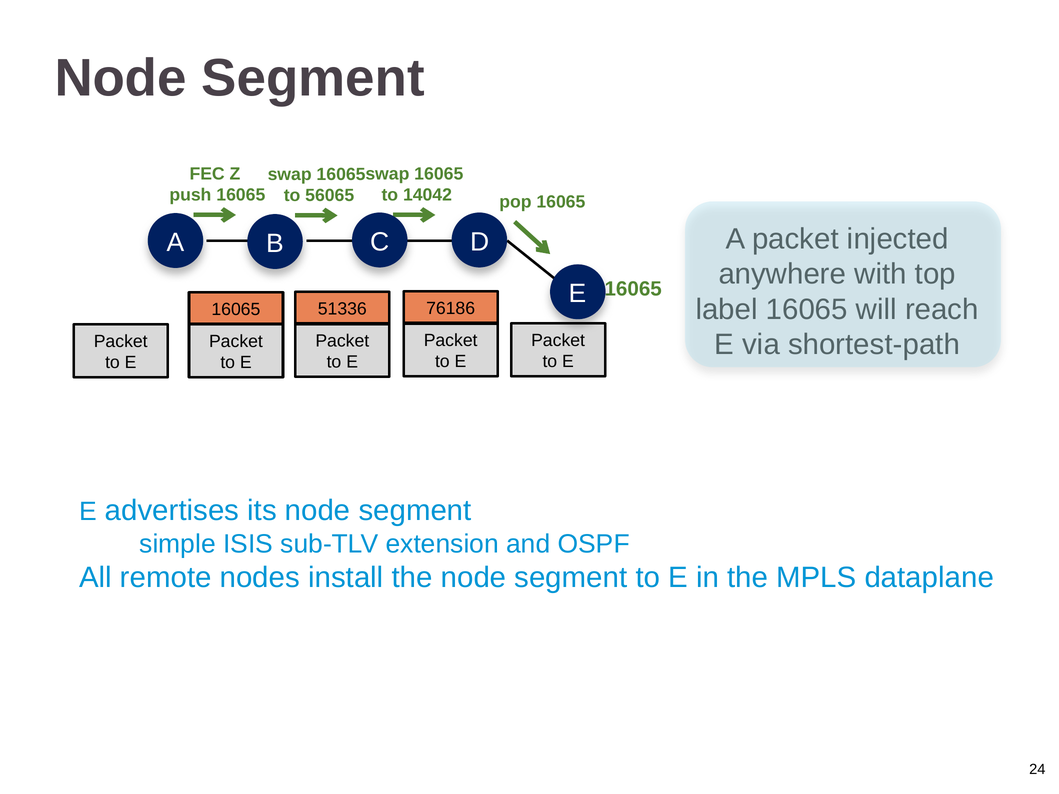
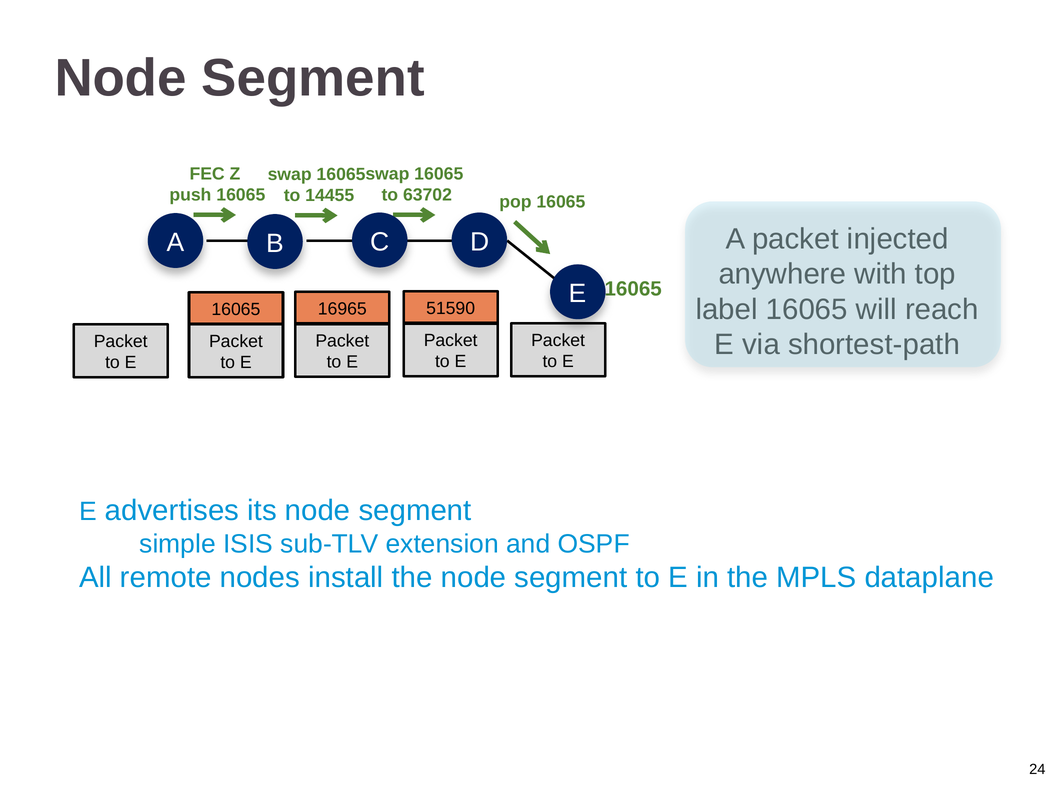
14042: 14042 -> 63702
56065: 56065 -> 14455
76186: 76186 -> 51590
51336: 51336 -> 16965
